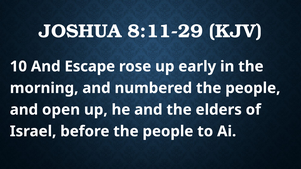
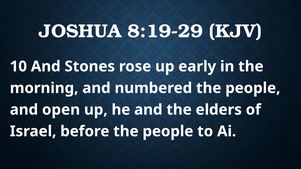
8:11-29: 8:11-29 -> 8:19-29
Escape: Escape -> Stones
